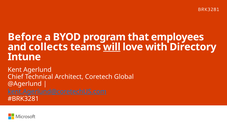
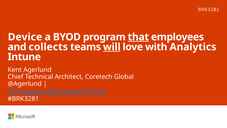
Before: Before -> Device
that underline: none -> present
Directory: Directory -> Analytics
